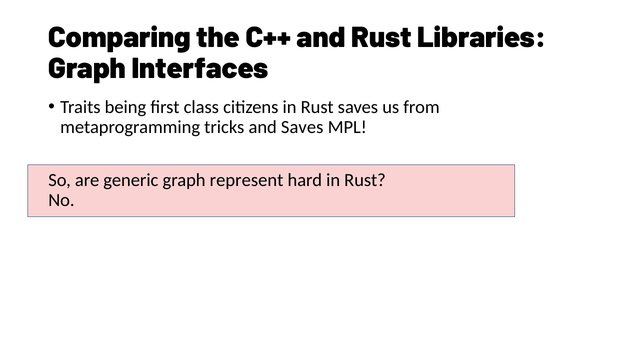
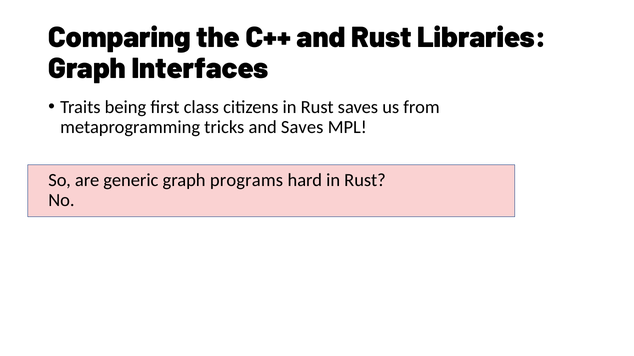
represent: represent -> programs
